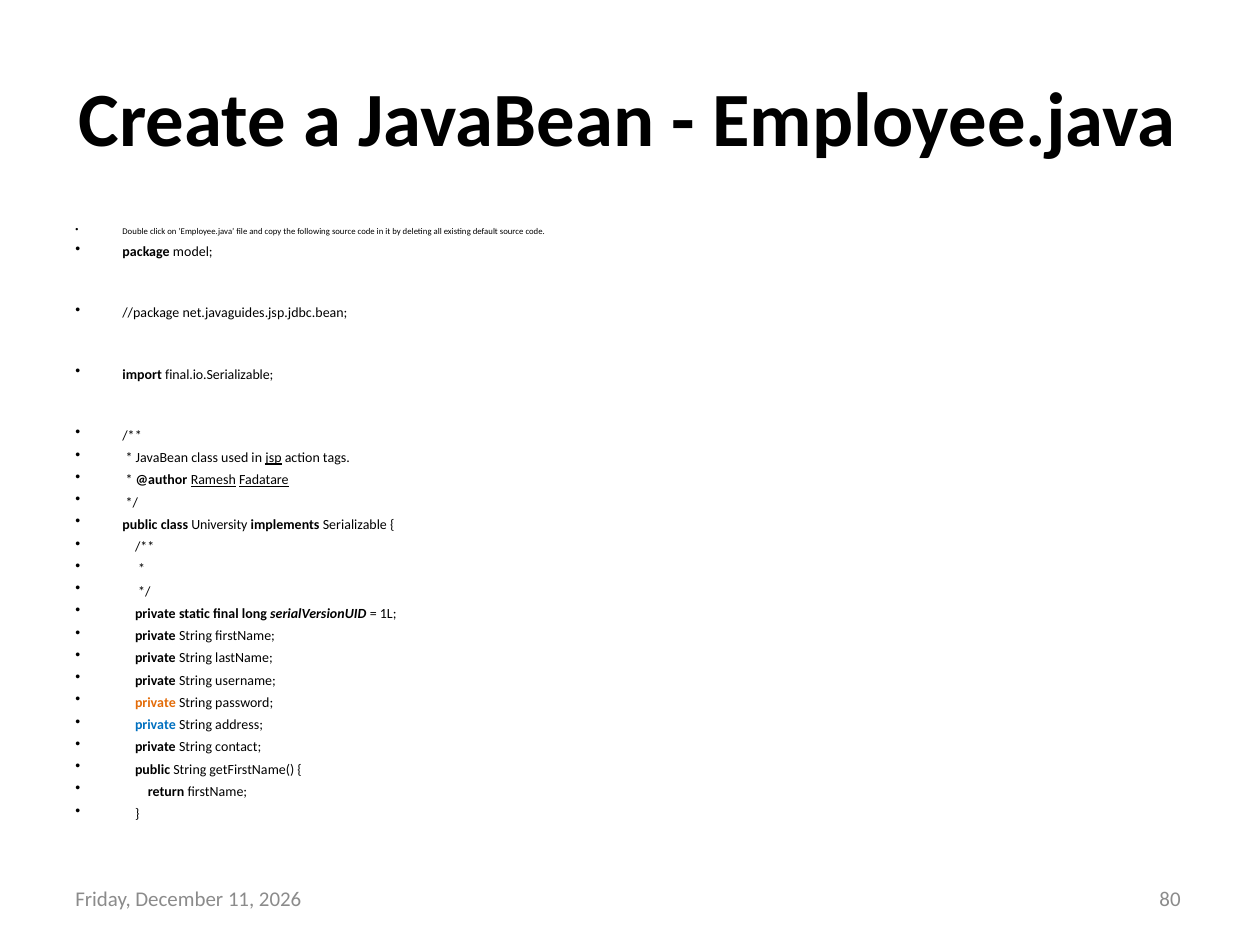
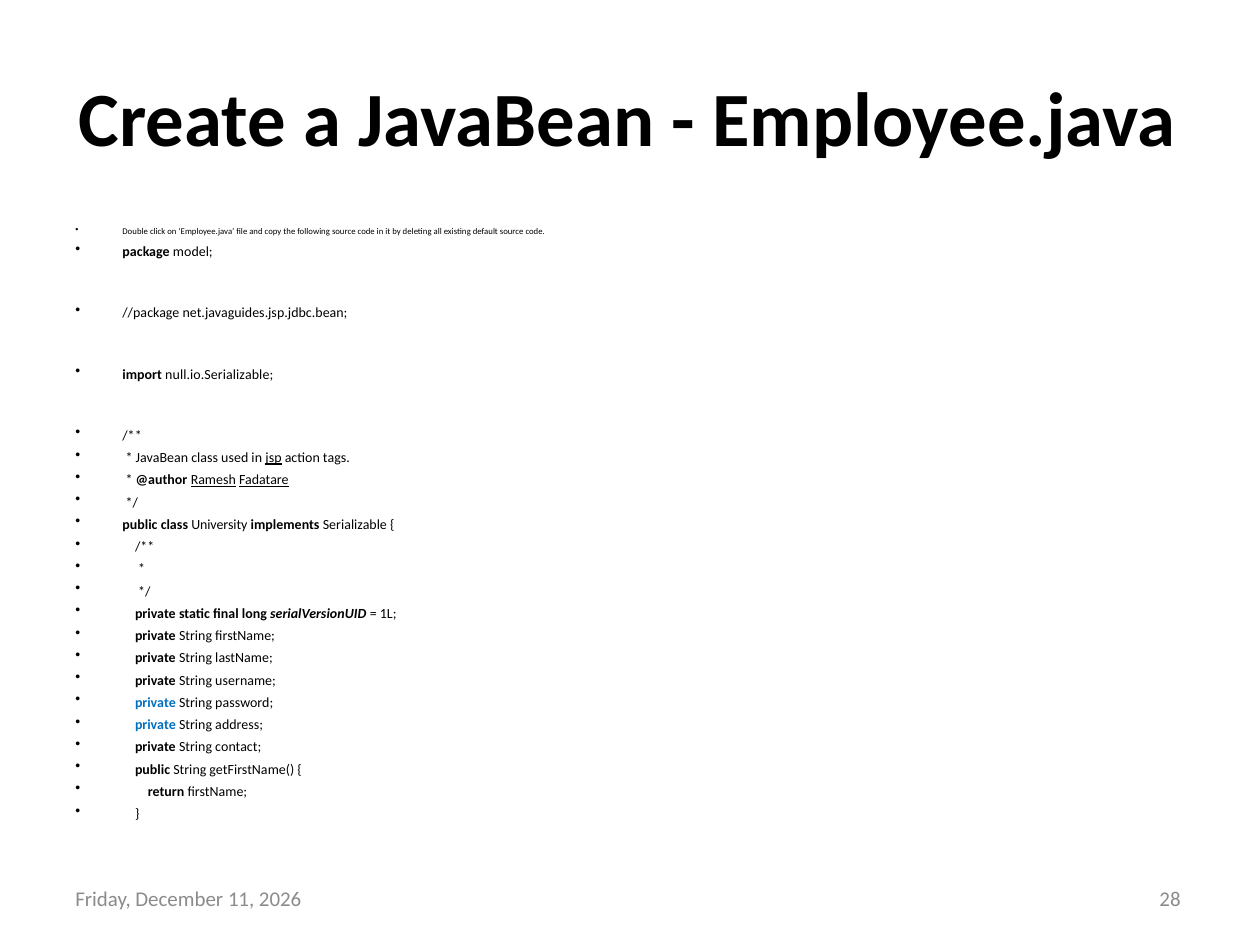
final.io.Serializable: final.io.Serializable -> null.io.Serializable
private at (155, 703) colour: orange -> blue
80: 80 -> 28
